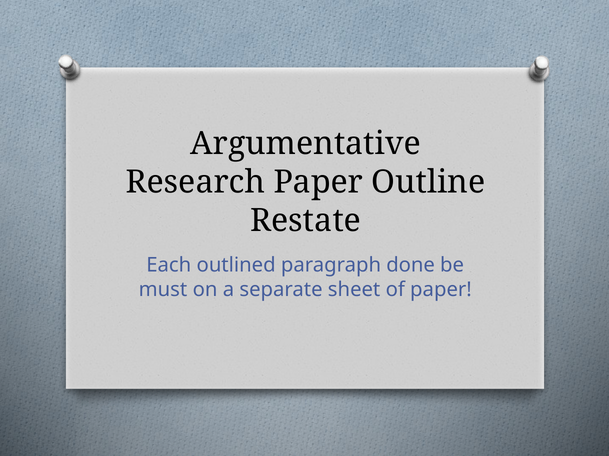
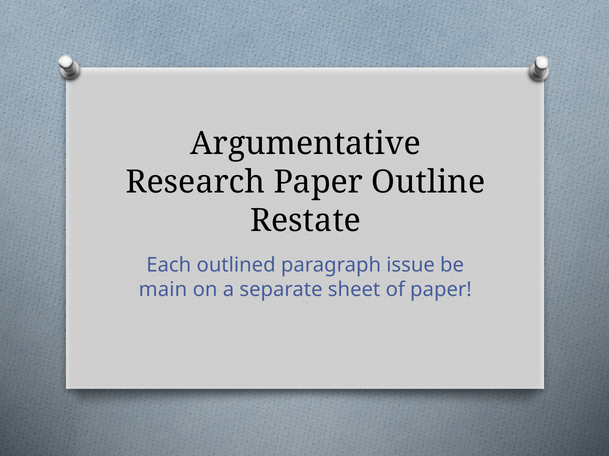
done: done -> issue
must: must -> main
